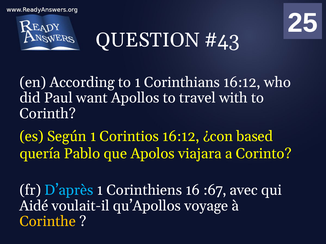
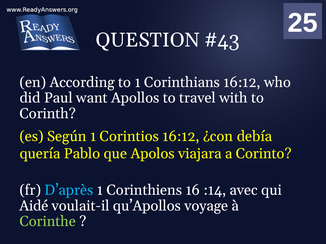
based: based -> debía
:67: :67 -> :14
Corinthe colour: yellow -> light green
